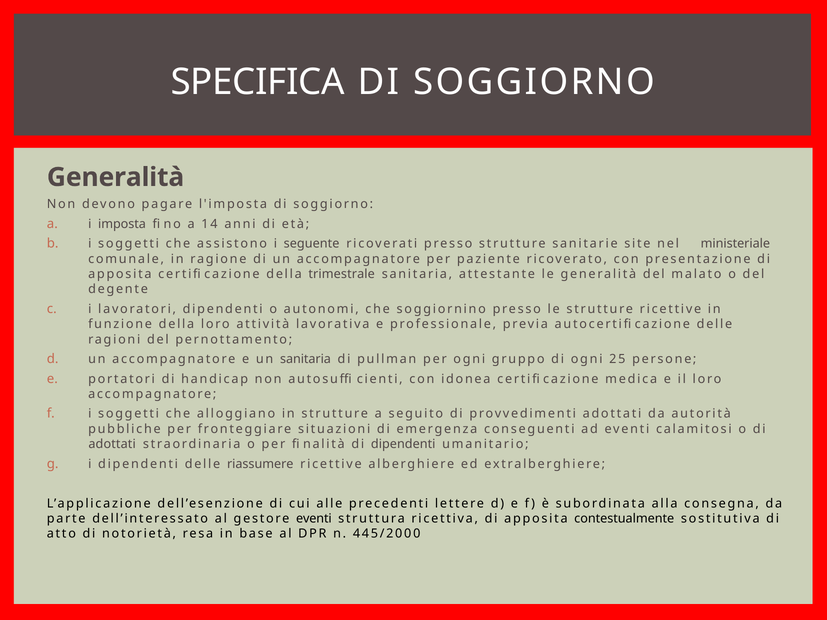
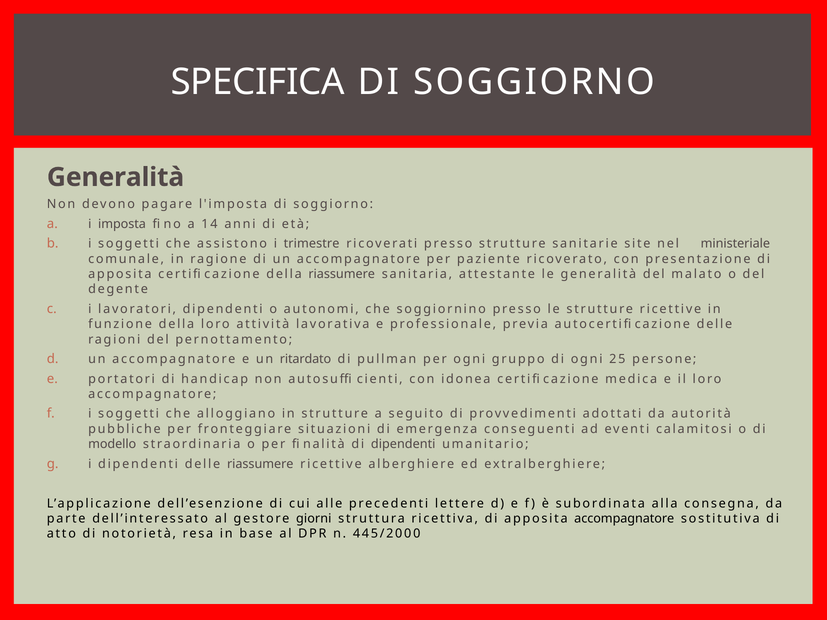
seguente: seguente -> trimestre
della trimestrale: trimestrale -> riassumere
un sanitaria: sanitaria -> ritardato
adottati at (112, 444): adottati -> modello
gestore eventi: eventi -> giorni
apposita contestualmente: contestualmente -> accompagnatore
